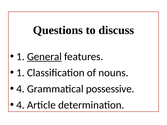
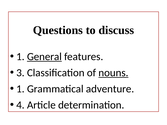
1 at (20, 73): 1 -> 3
nouns underline: none -> present
4 at (20, 89): 4 -> 1
possessive: possessive -> adventure
